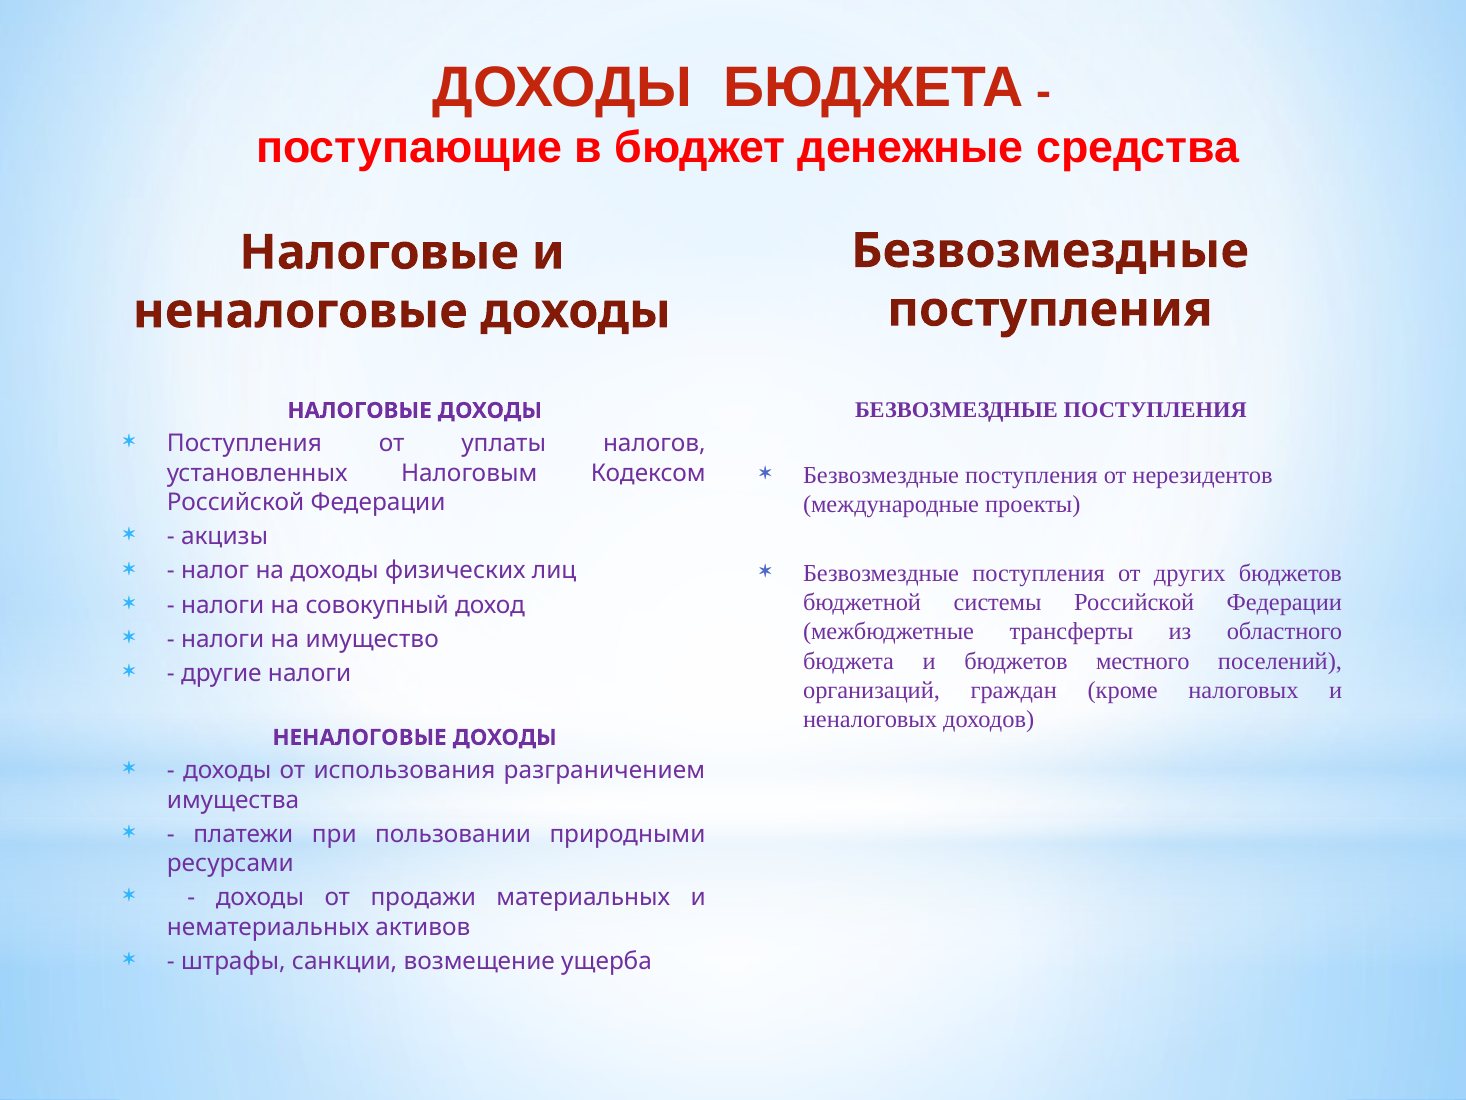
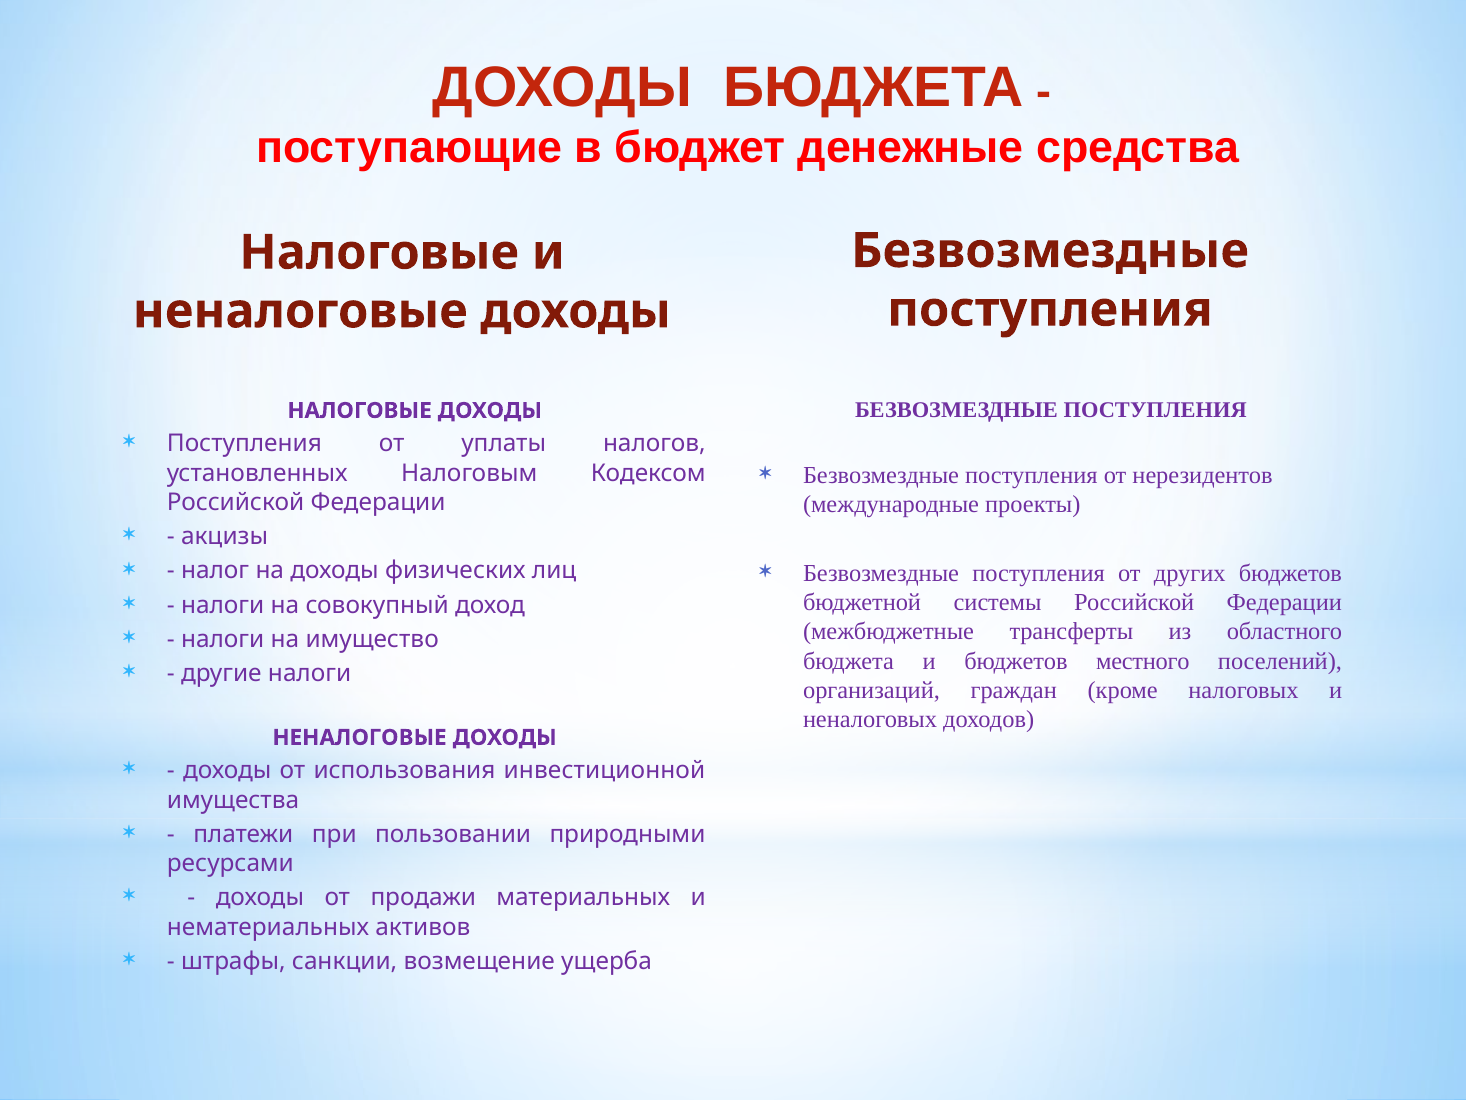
разграничением: разграничением -> инвестиционной
